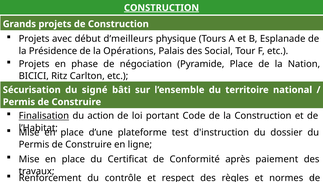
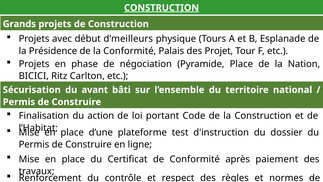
la Opérations: Opérations -> Conformité
Social: Social -> Projet
signé: signé -> avant
Finalisation underline: present -> none
